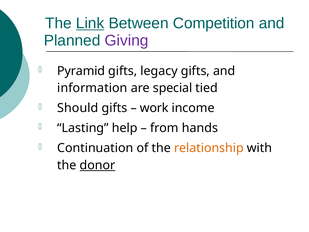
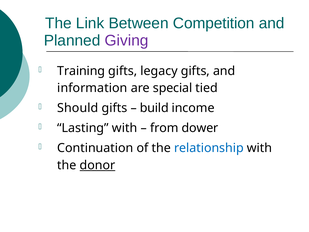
Link underline: present -> none
Pyramid: Pyramid -> Training
work: work -> build
Lasting help: help -> with
hands: hands -> dower
relationship colour: orange -> blue
